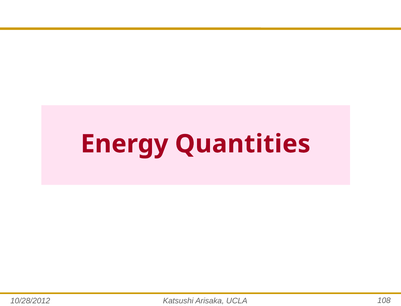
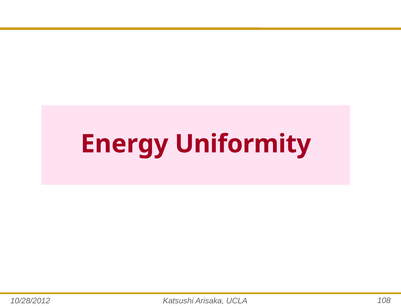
Quantities: Quantities -> Uniformity
